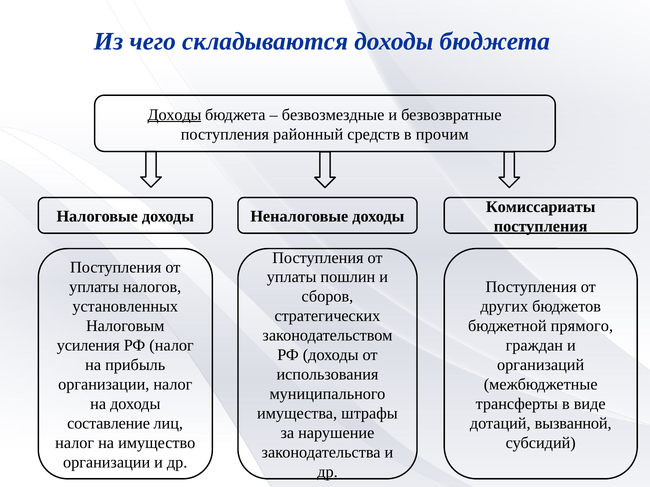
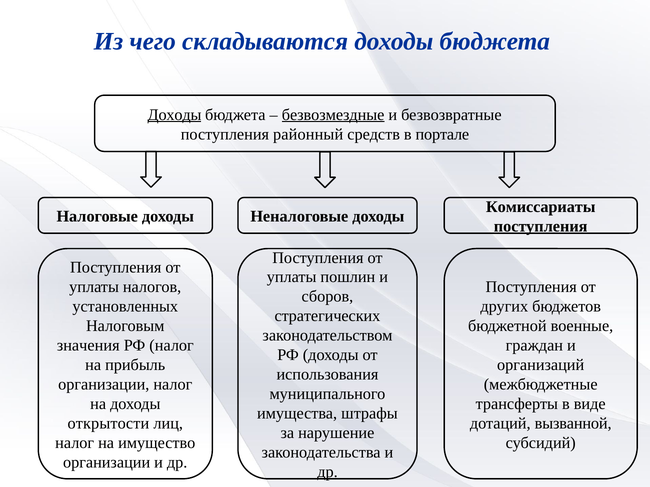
безвозмездные underline: none -> present
прочим: прочим -> портале
прямого: прямого -> военные
усиления: усиления -> значения
составление: составление -> открытости
